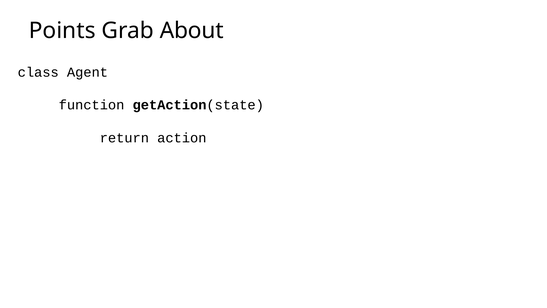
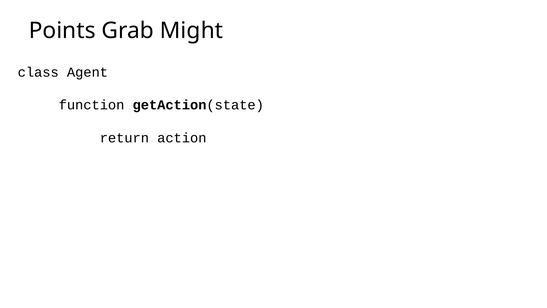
About: About -> Might
